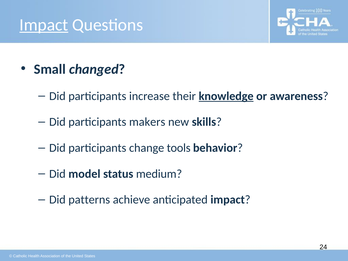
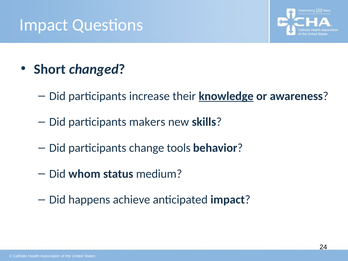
Impact at (44, 25) underline: present -> none
Small: Small -> Short
model: model -> whom
patterns: patterns -> happens
